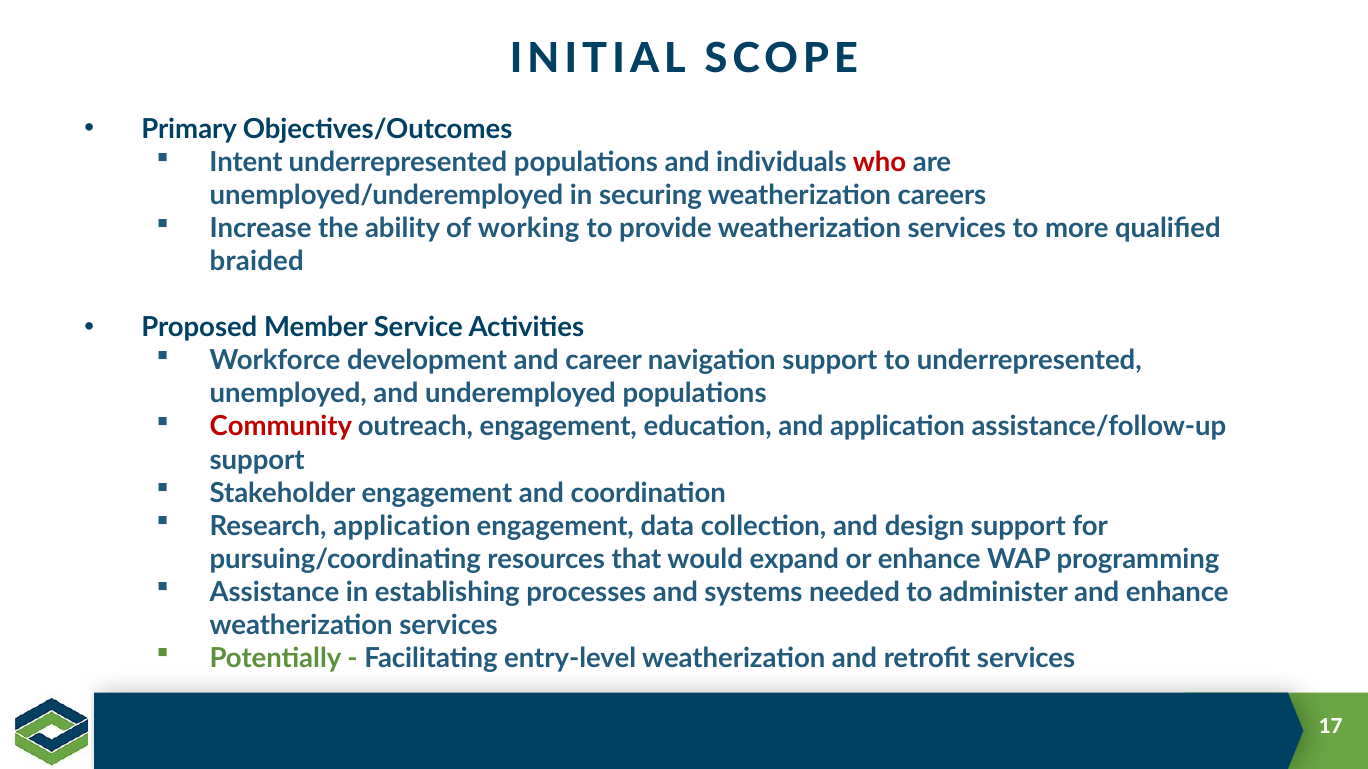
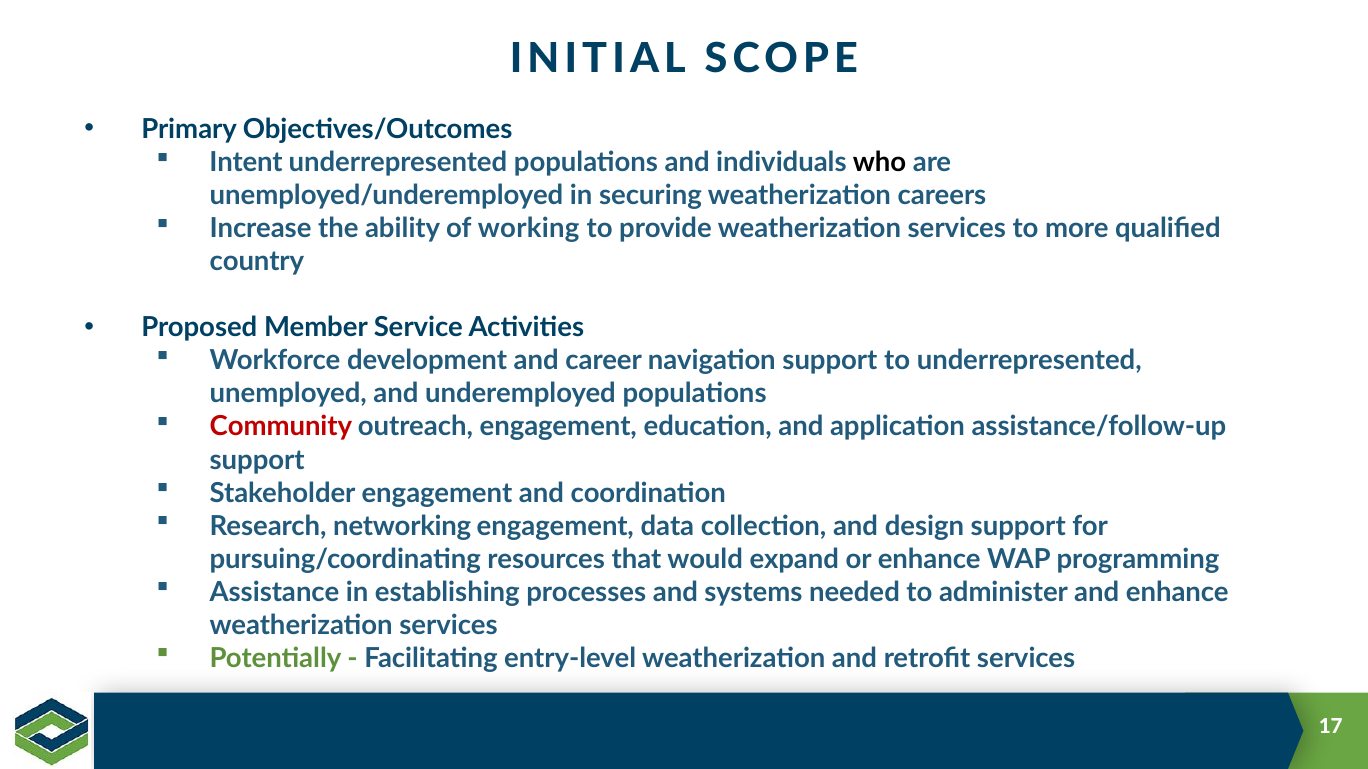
who colour: red -> black
braided: braided -> country
Research application: application -> networking
